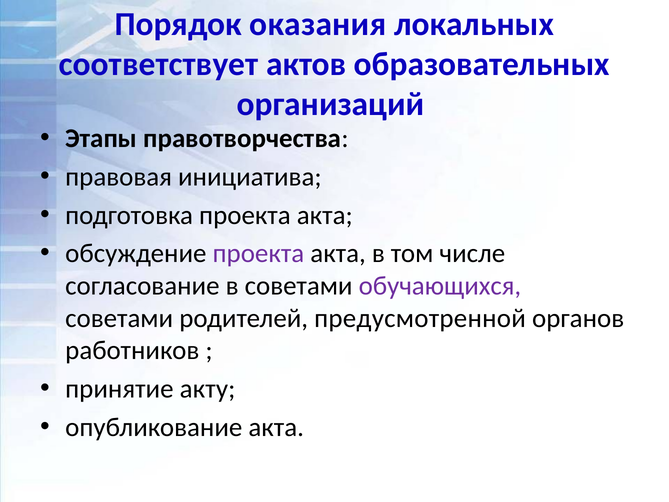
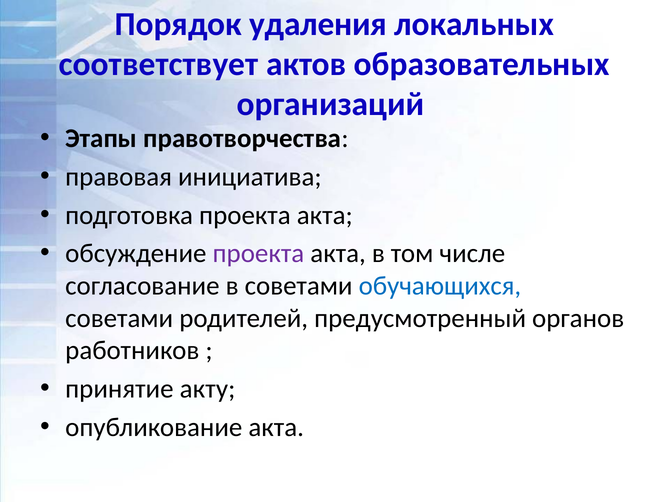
оказания: оказания -> удаления
обучающихся colour: purple -> blue
предусмотренной: предусмотренной -> предусмотренный
